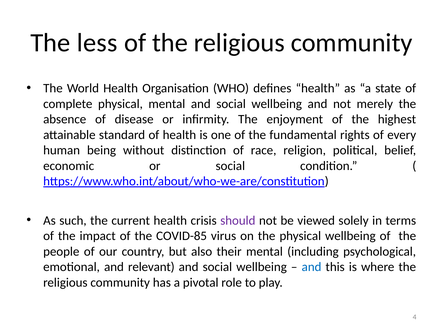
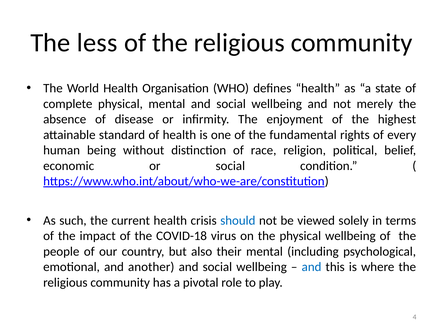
should colour: purple -> blue
COVID-85: COVID-85 -> COVID-18
relevant: relevant -> another
